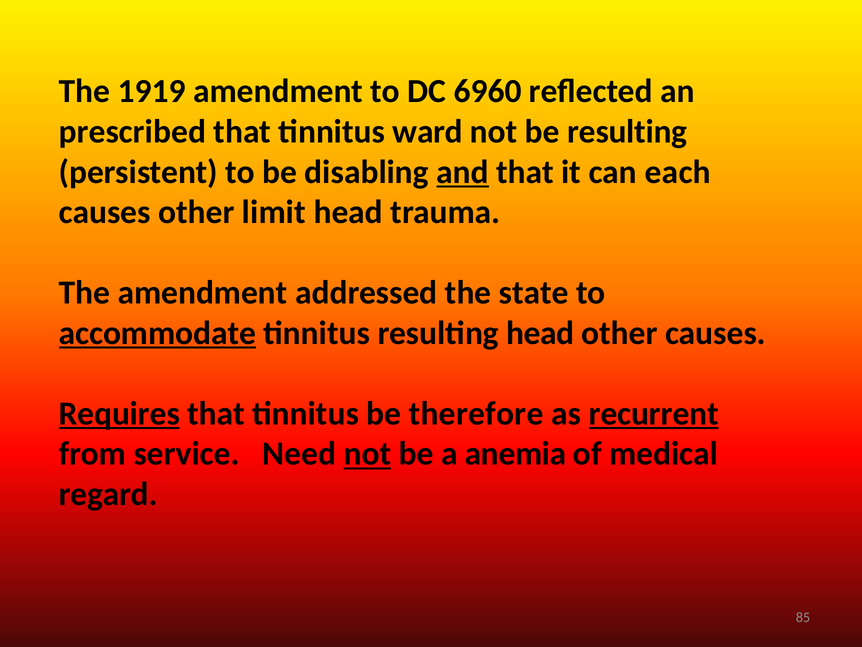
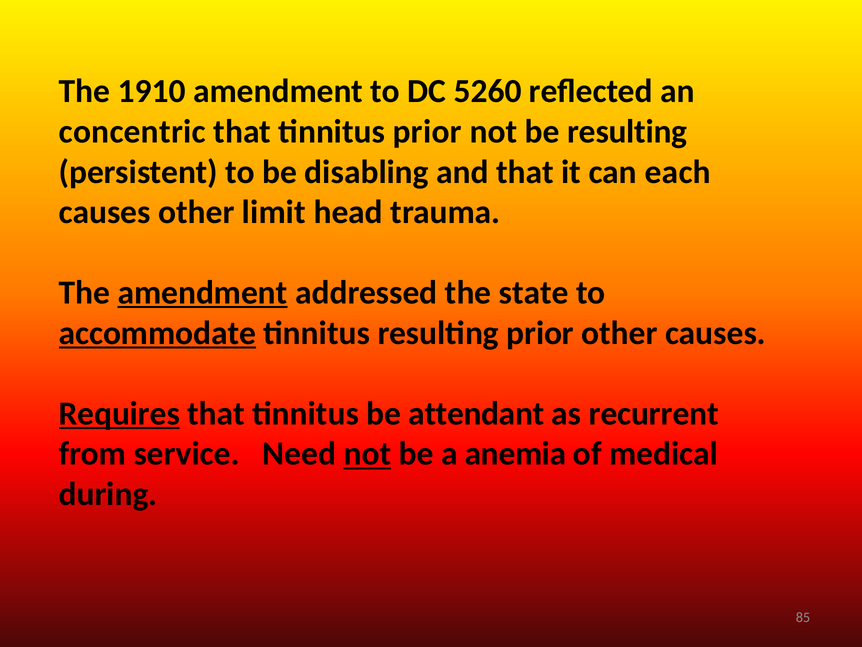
1919: 1919 -> 1910
6960: 6960 -> 5260
prescribed: prescribed -> concentric
tinnitus ward: ward -> prior
and underline: present -> none
amendment at (203, 293) underline: none -> present
resulting head: head -> prior
therefore: therefore -> attendant
recurrent underline: present -> none
regard: regard -> during
